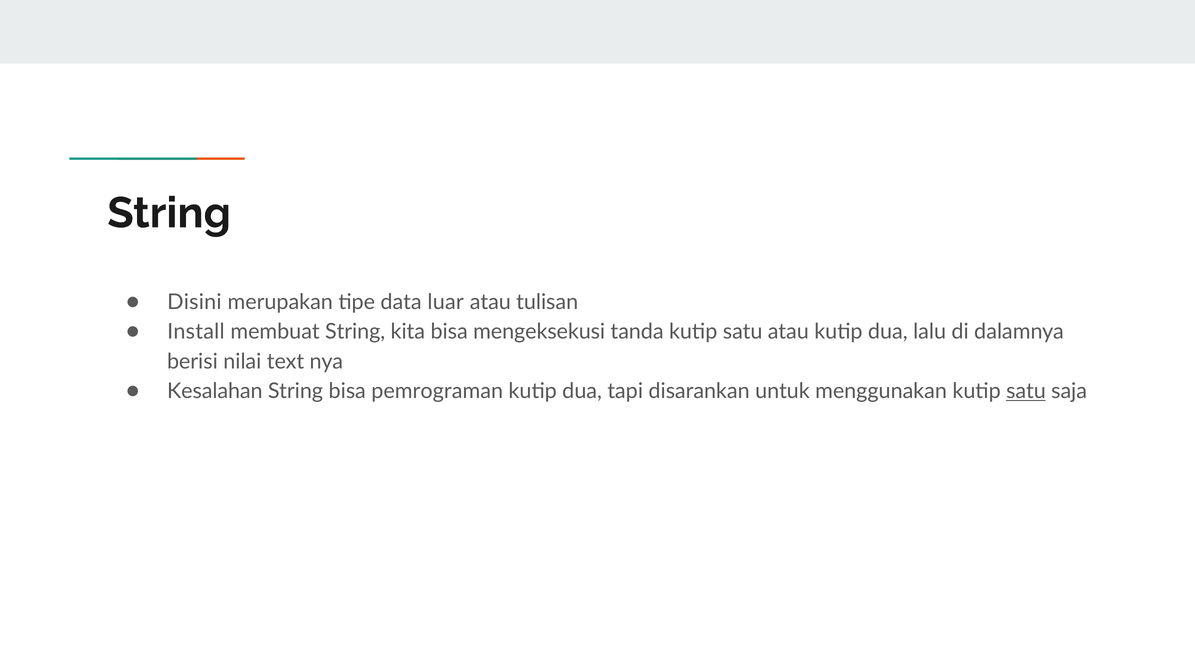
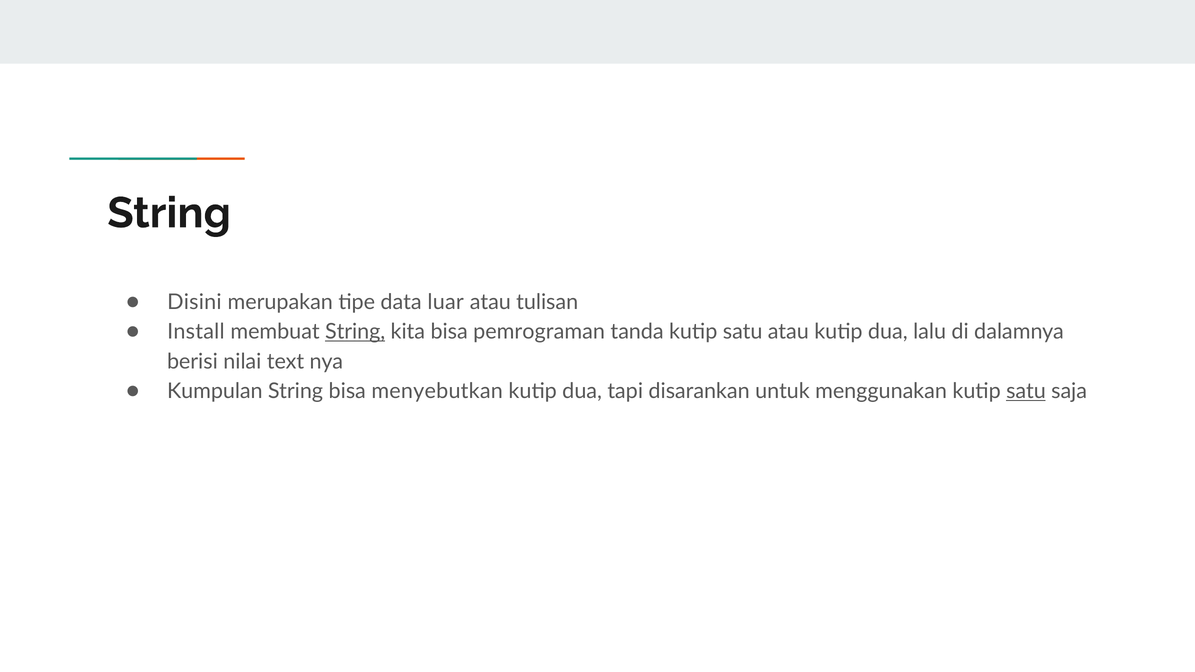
String at (355, 332) underline: none -> present
mengeksekusi: mengeksekusi -> pemrograman
Kesalahan: Kesalahan -> Kumpulan
pemrograman: pemrograman -> menyebutkan
